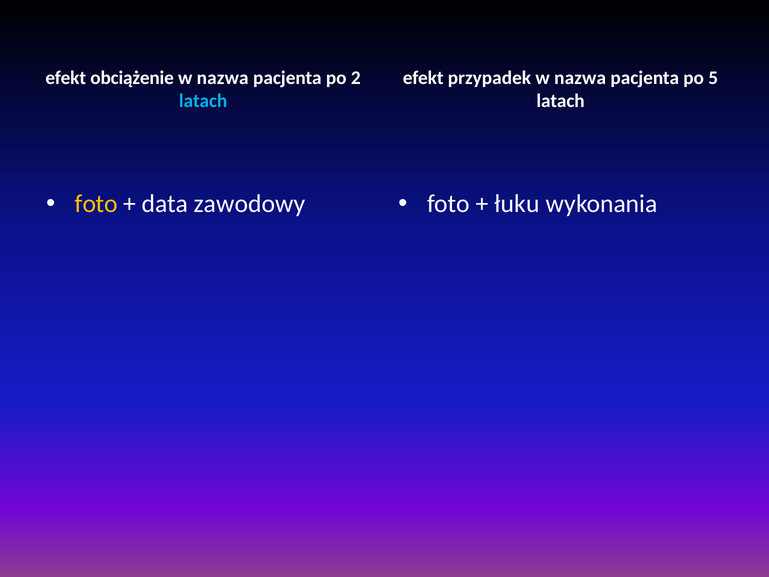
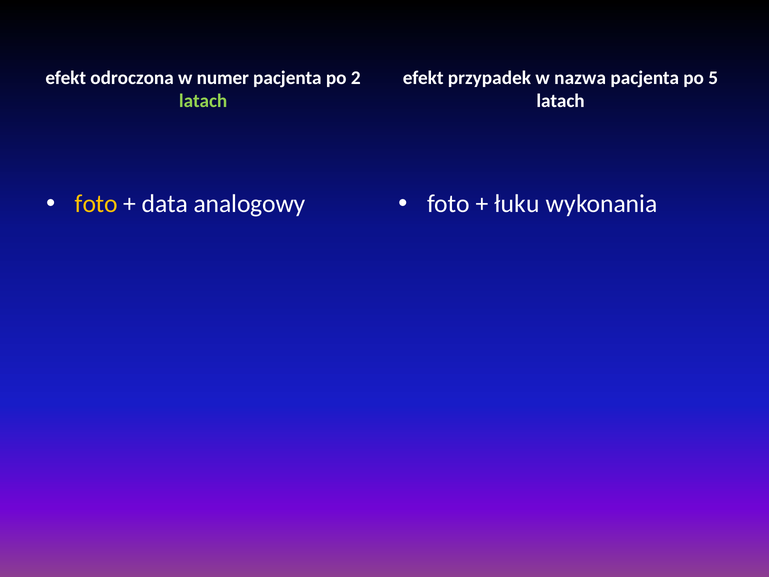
obciążenie: obciążenie -> odroczona
nazwa at (223, 78): nazwa -> numer
latach at (203, 101) colour: light blue -> light green
zawodowy: zawodowy -> analogowy
